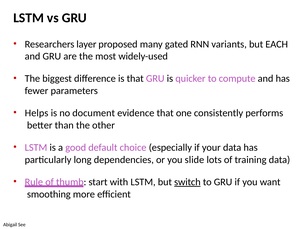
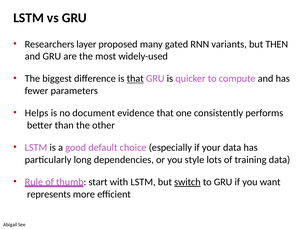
EACH: EACH -> THEN
that at (135, 79) underline: none -> present
slide: slide -> style
smoothing: smoothing -> represents
